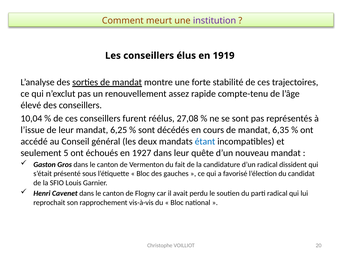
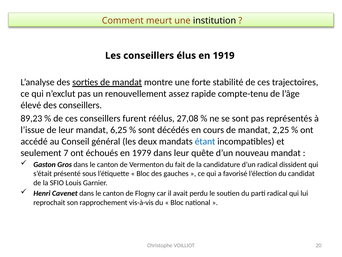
institution colour: purple -> black
10,04: 10,04 -> 89,23
6,35: 6,35 -> 2,25
5: 5 -> 7
1927: 1927 -> 1979
